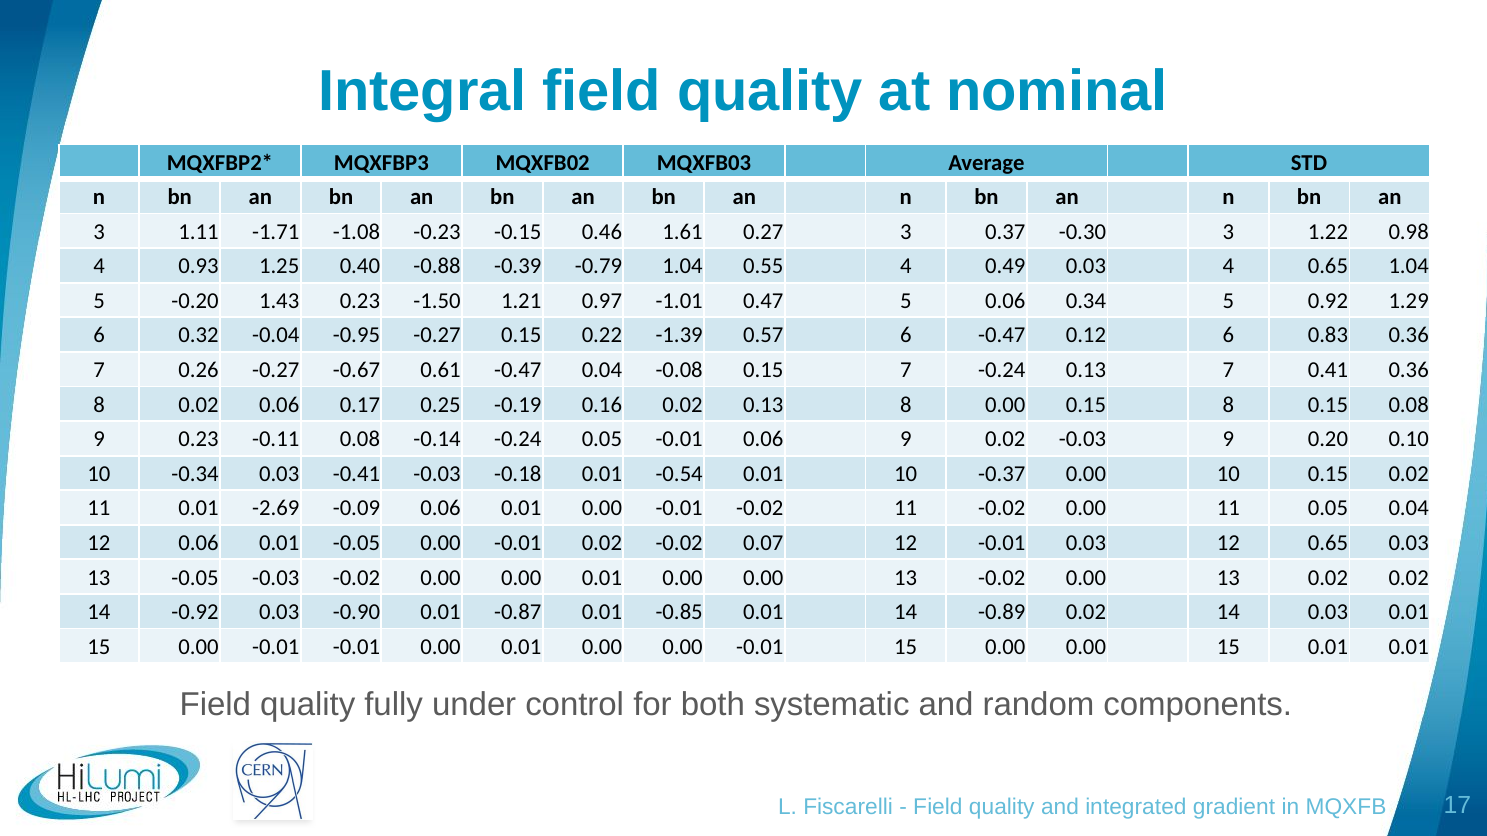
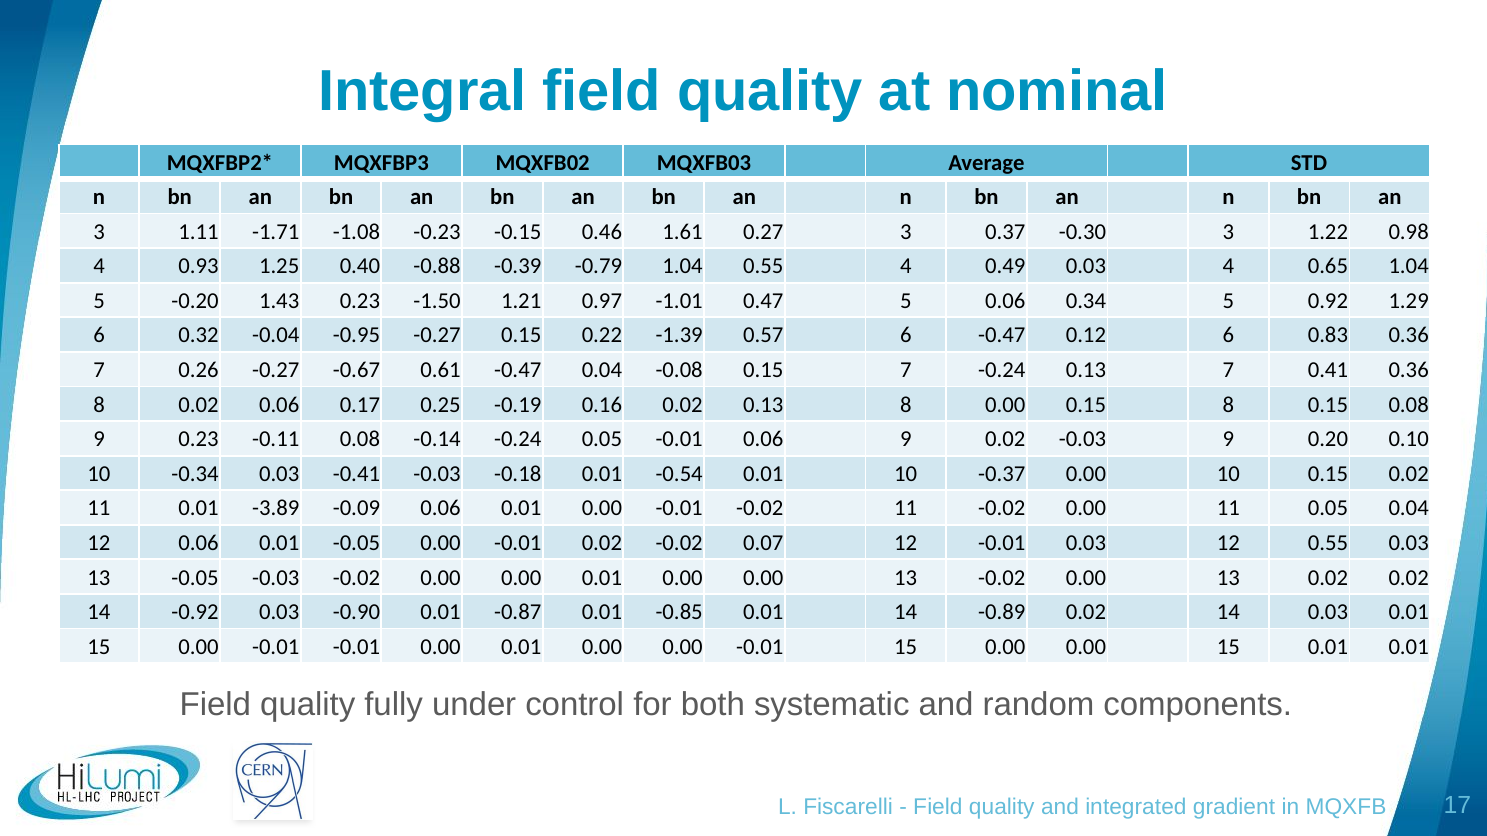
-2.69: -2.69 -> -3.89
12 0.65: 0.65 -> 0.55
